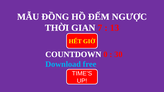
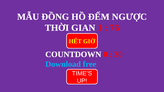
7: 7 -> 1
13 at (115, 28): 13 -> 76
